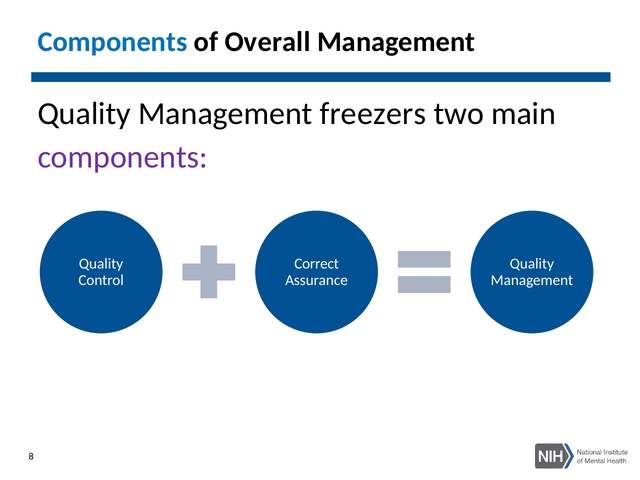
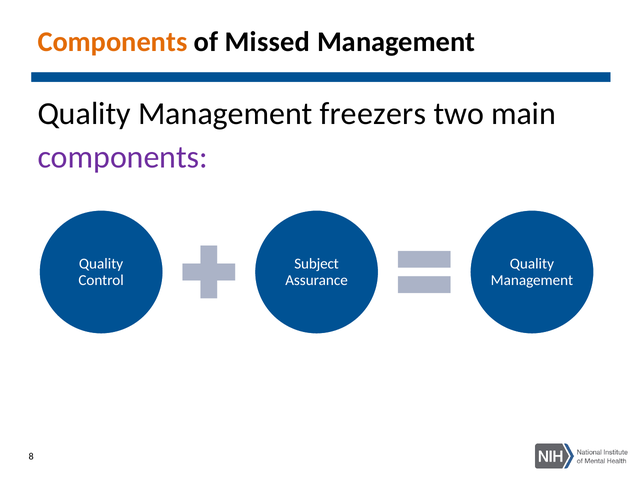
Components at (112, 42) colour: blue -> orange
Overall: Overall -> Missed
Correct: Correct -> Subject
